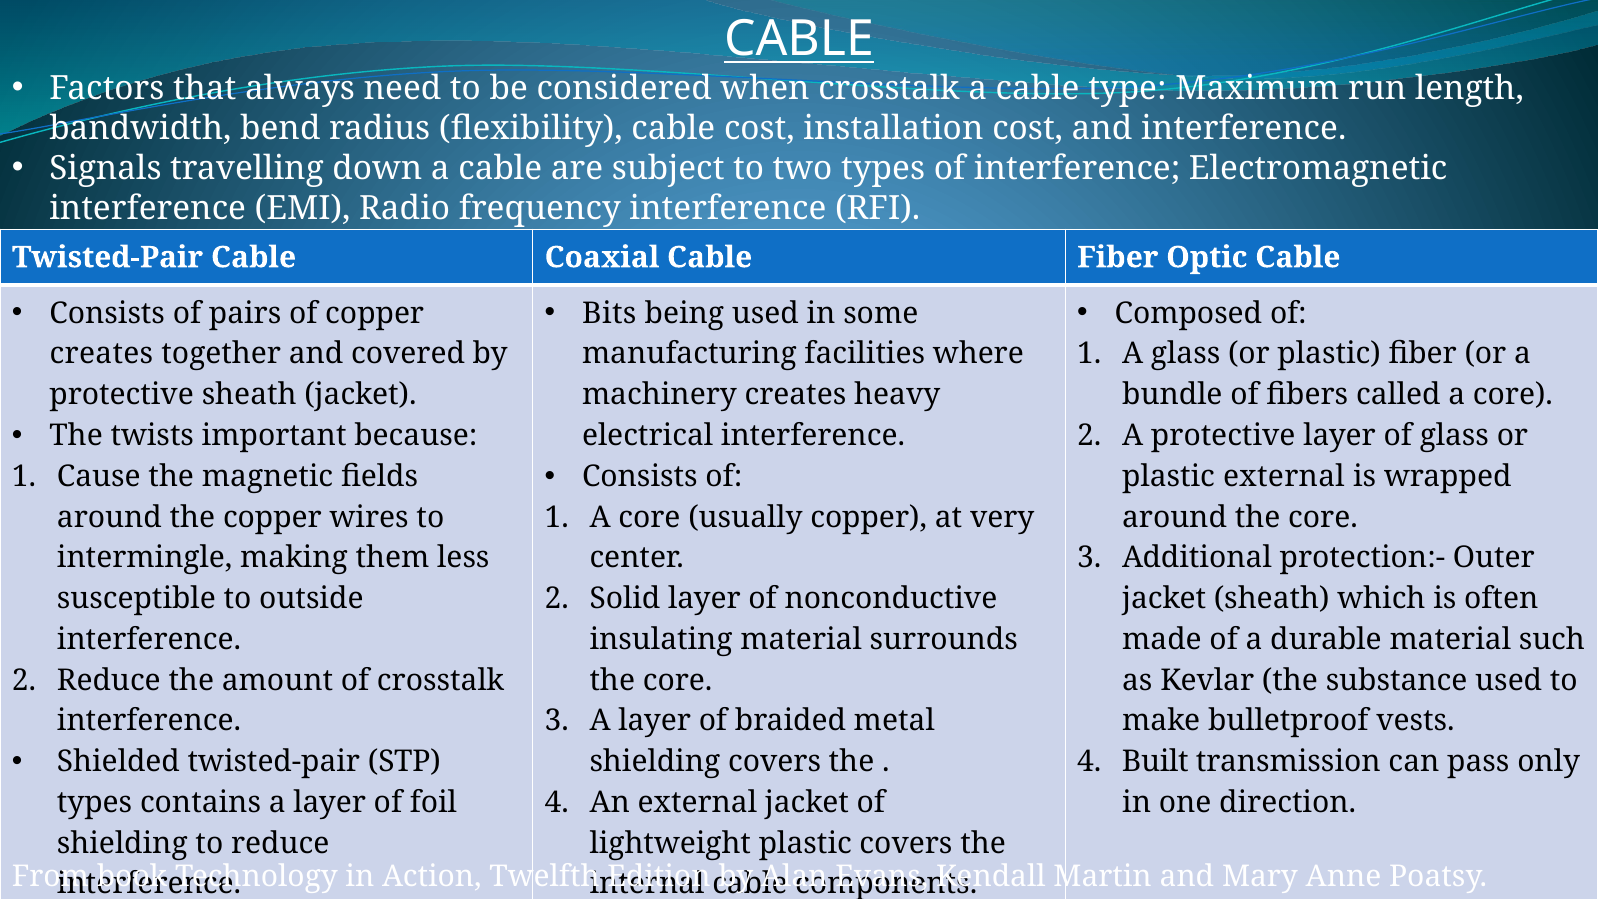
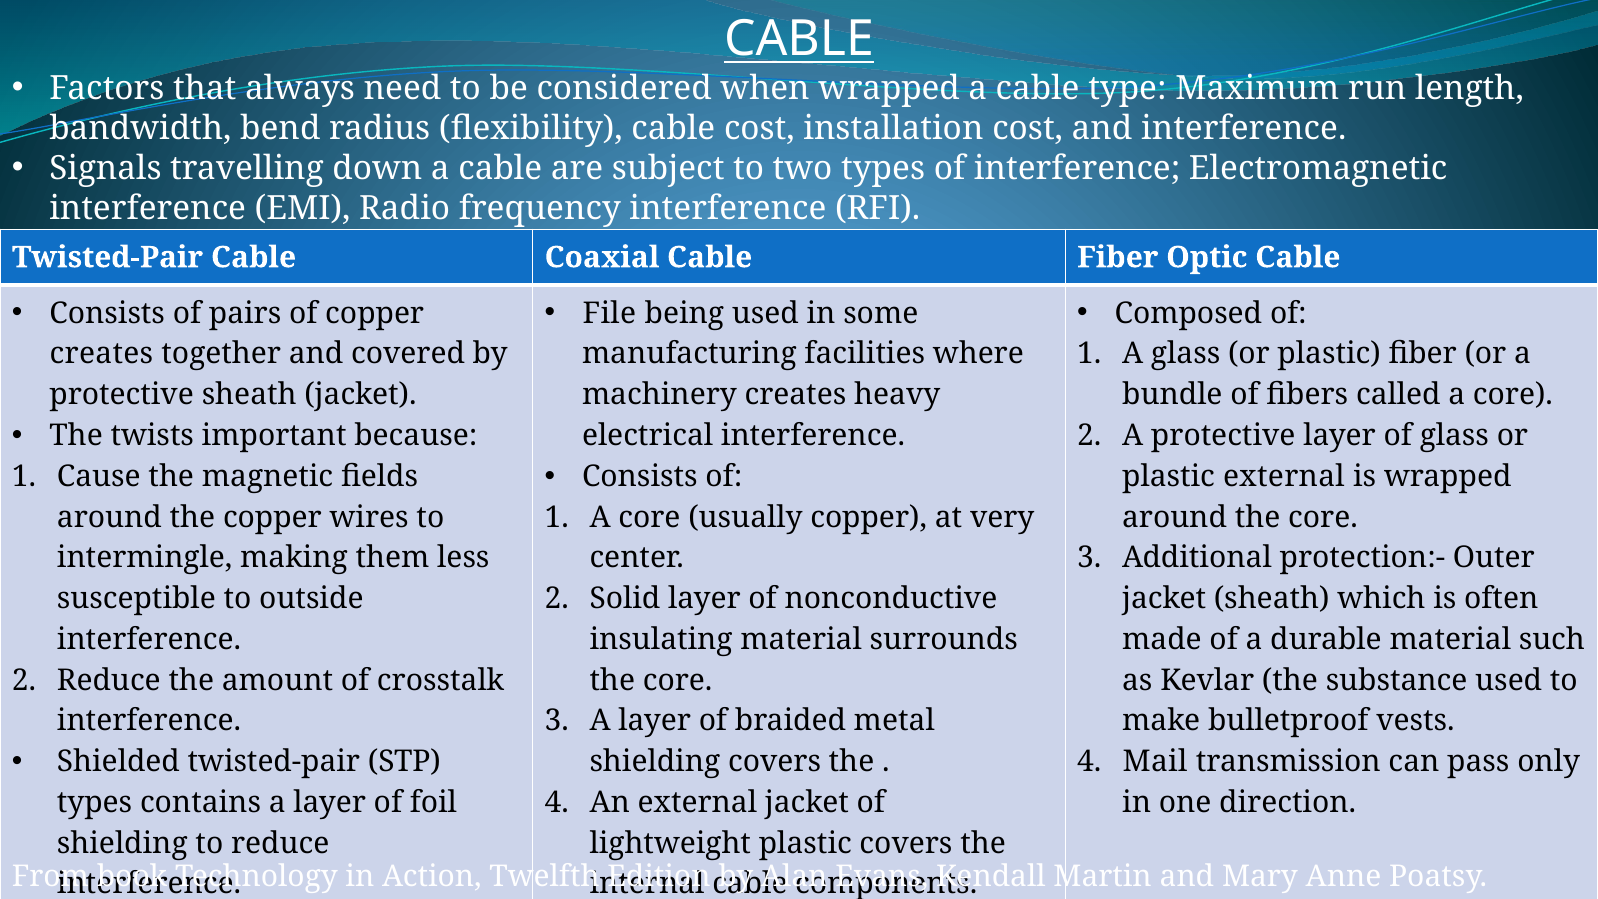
when crosstalk: crosstalk -> wrapped
Bits: Bits -> File
Built: Built -> Mail
